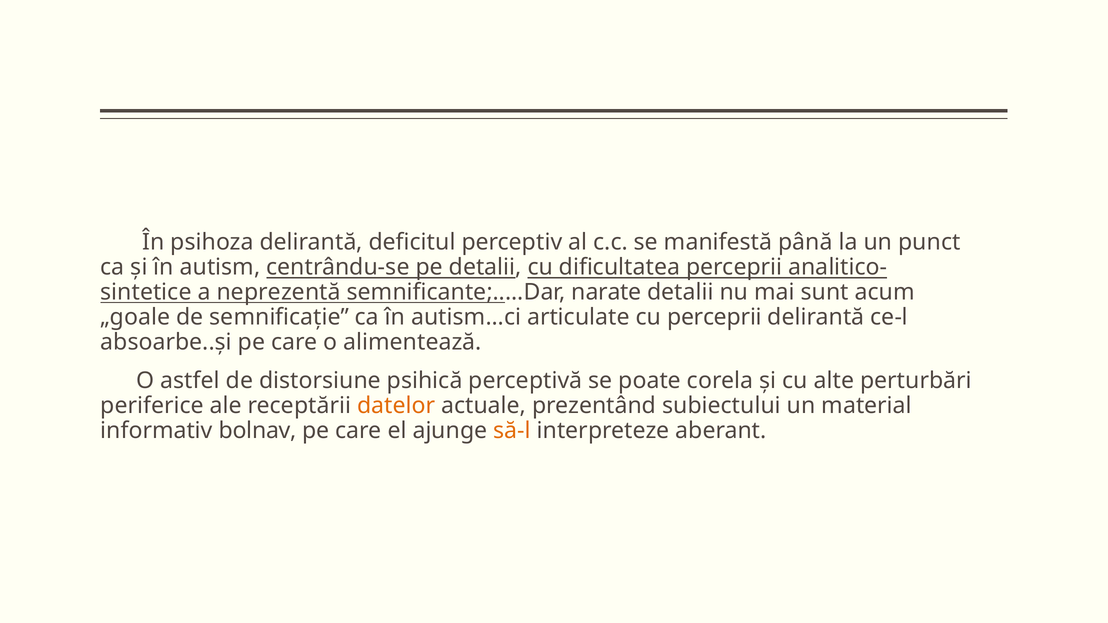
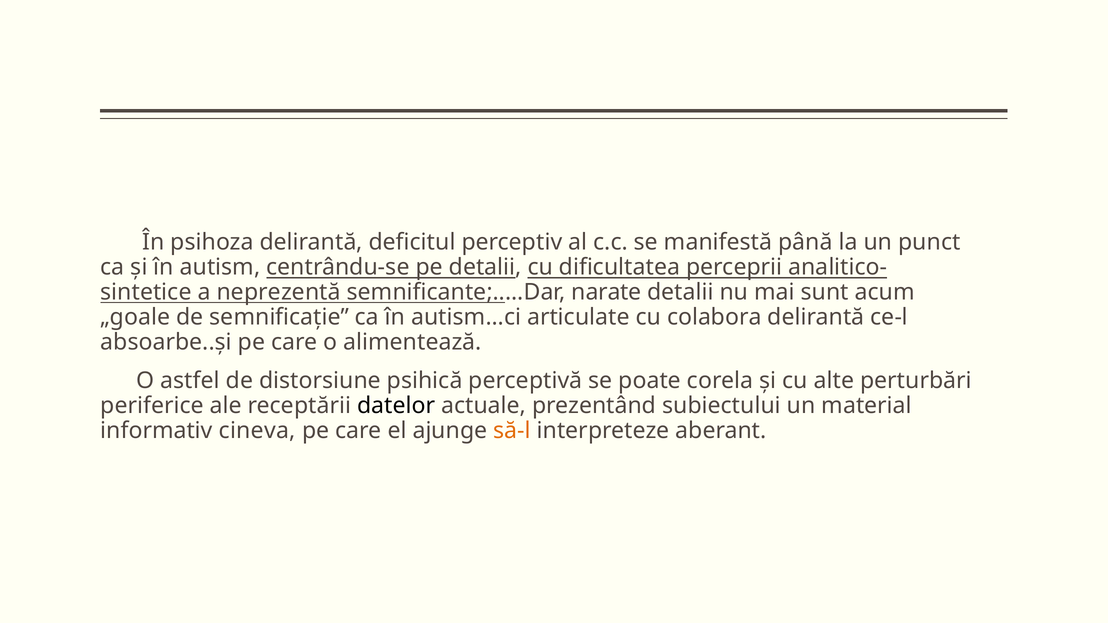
cu perceprii: perceprii -> colabora
datelor colour: orange -> black
bolnav: bolnav -> cineva
